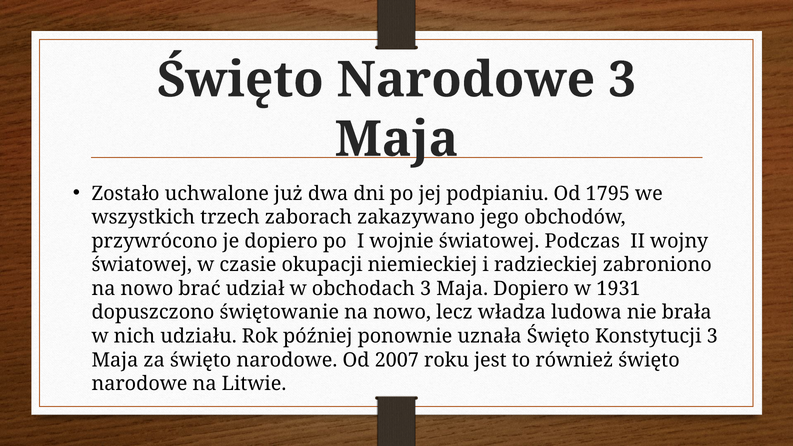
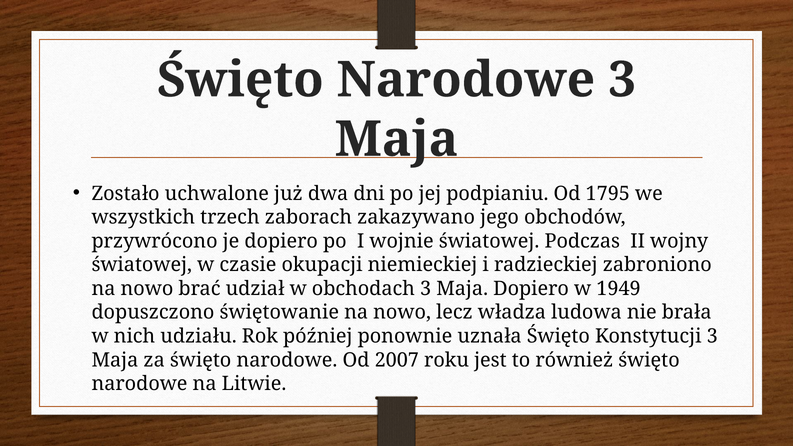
1931: 1931 -> 1949
